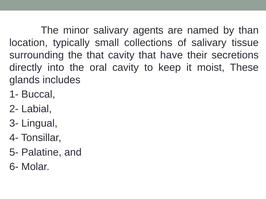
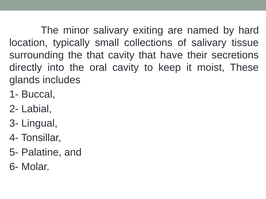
agents: agents -> exiting
than: than -> hard
